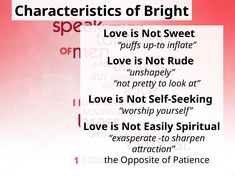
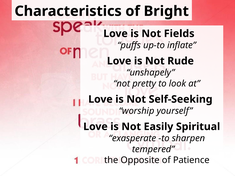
Sweet: Sweet -> Fields
attraction: attraction -> tempered
